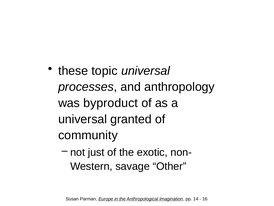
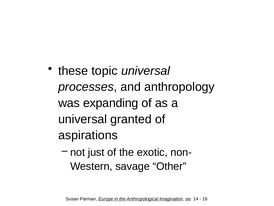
byproduct: byproduct -> expanding
community: community -> aspirations
